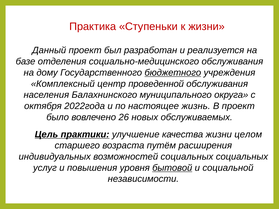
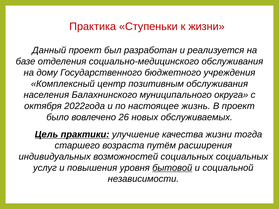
бюджетного underline: present -> none
проведенной: проведенной -> позитивным
целом: целом -> тогда
